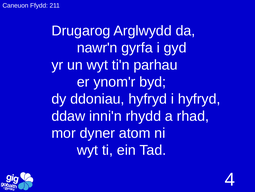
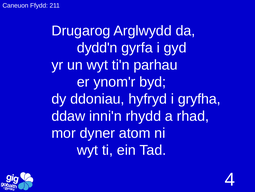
nawr'n: nawr'n -> dydd'n
i hyfryd: hyfryd -> gryfha
